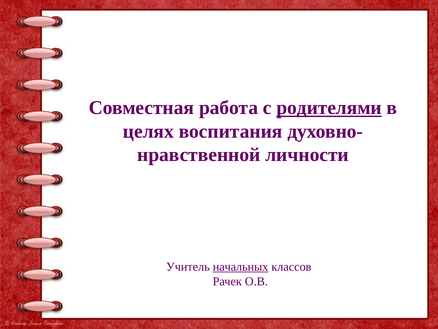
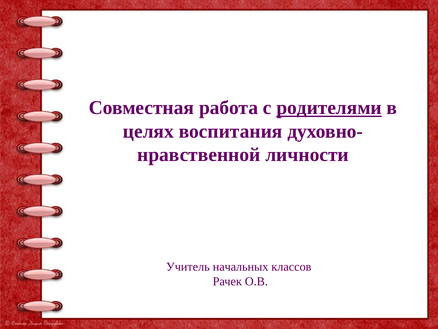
начальных underline: present -> none
